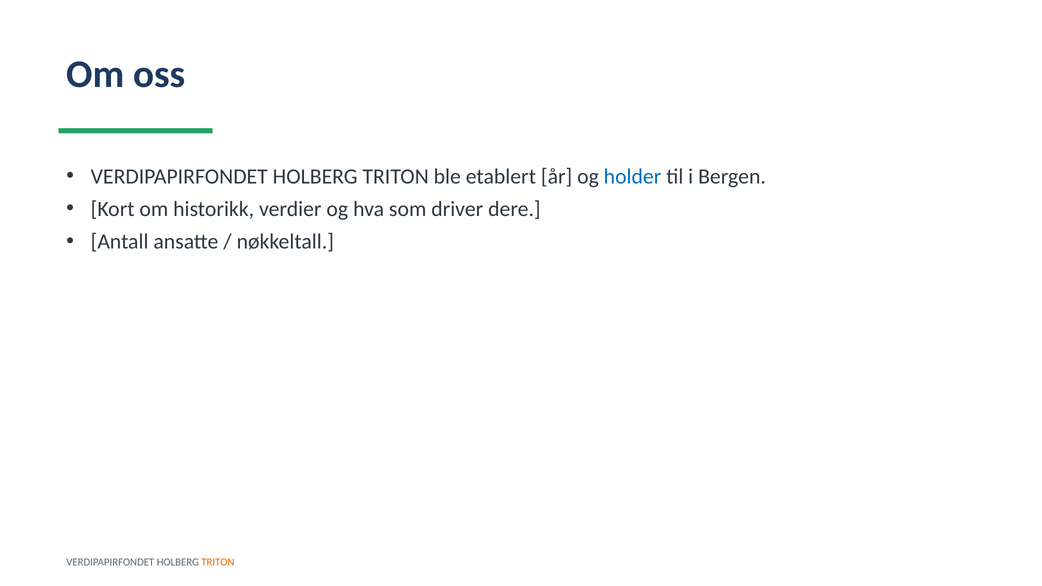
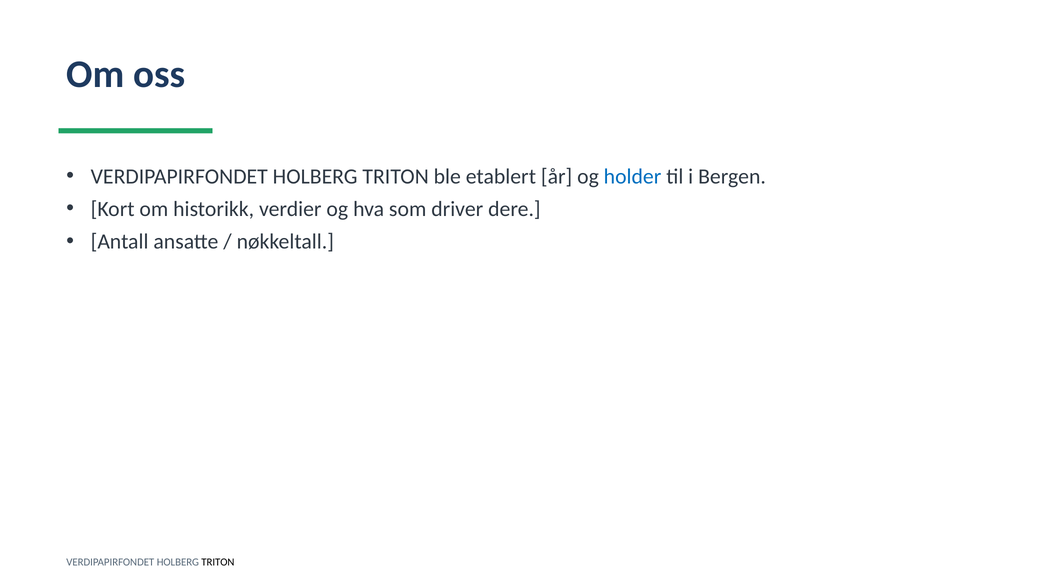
TRITON at (218, 562) colour: orange -> black
